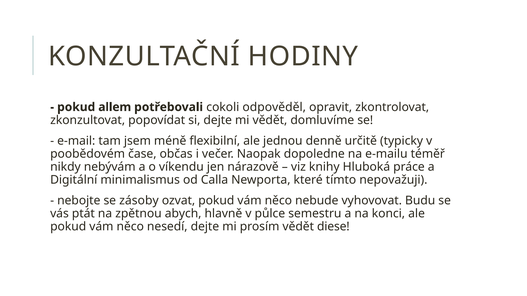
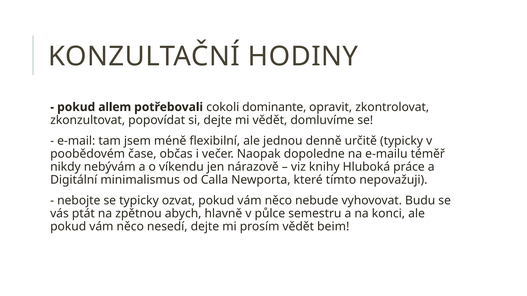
odpověděl: odpověděl -> dominante
se zásoby: zásoby -> typicky
diese: diese -> beim
